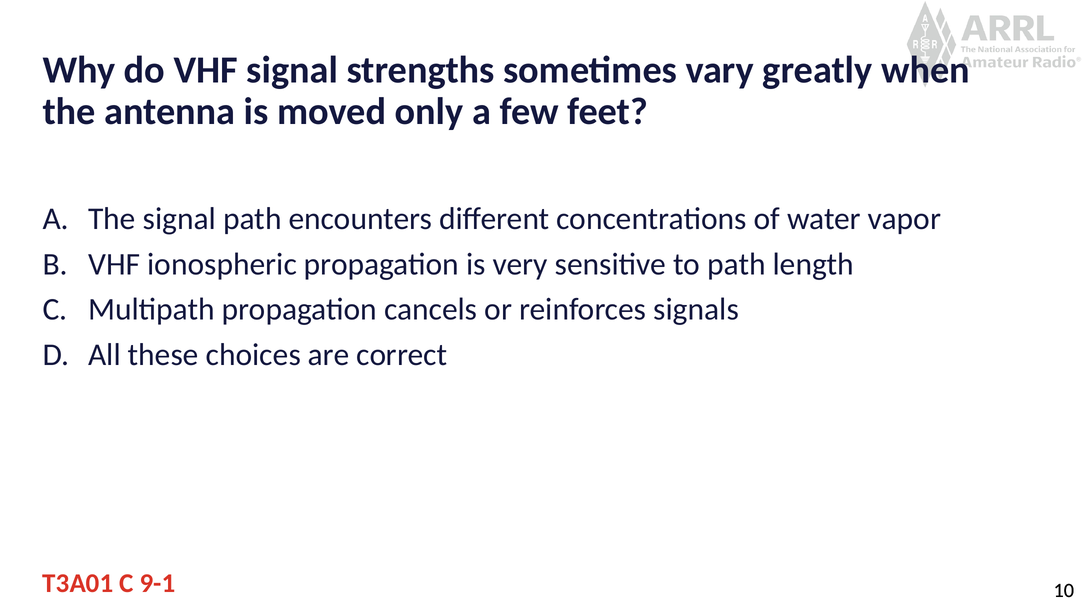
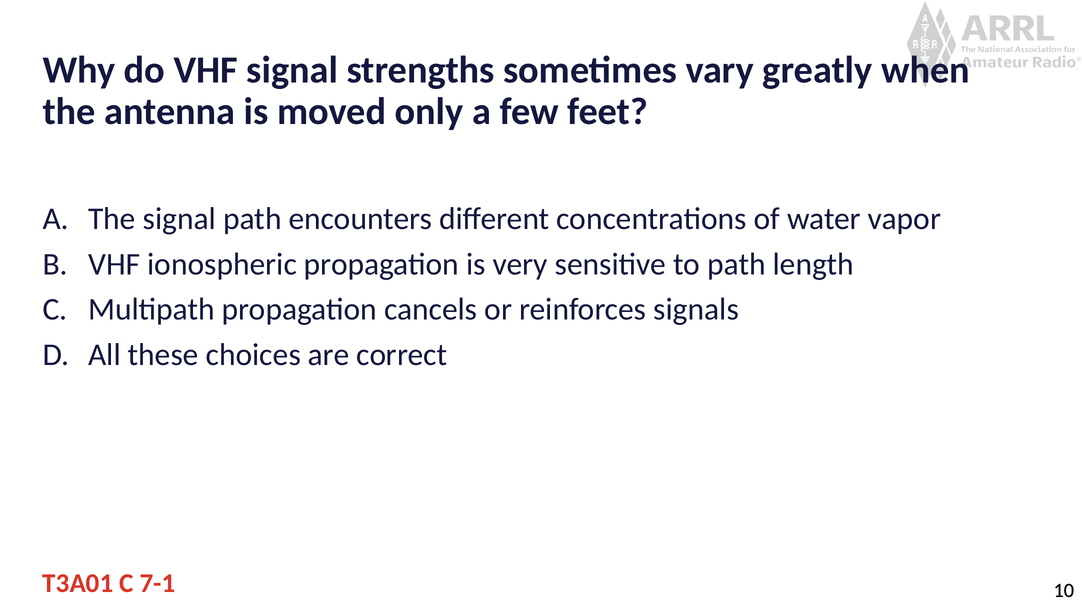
9-1: 9-1 -> 7-1
